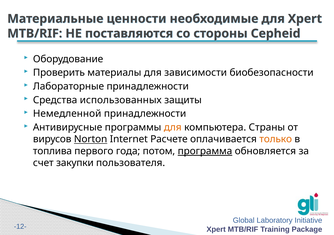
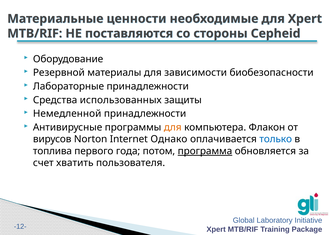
Проверить: Проверить -> Резервной
Страны: Страны -> Флакон
Norton underline: present -> none
Расчете: Расчете -> Однако
только colour: orange -> blue
закупки: закупки -> хватить
